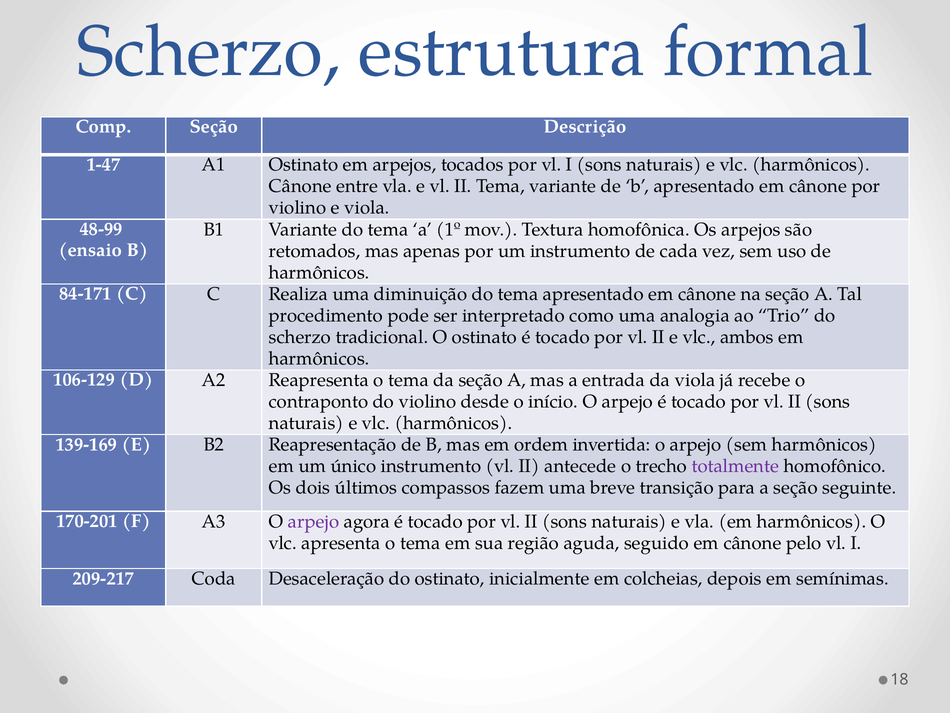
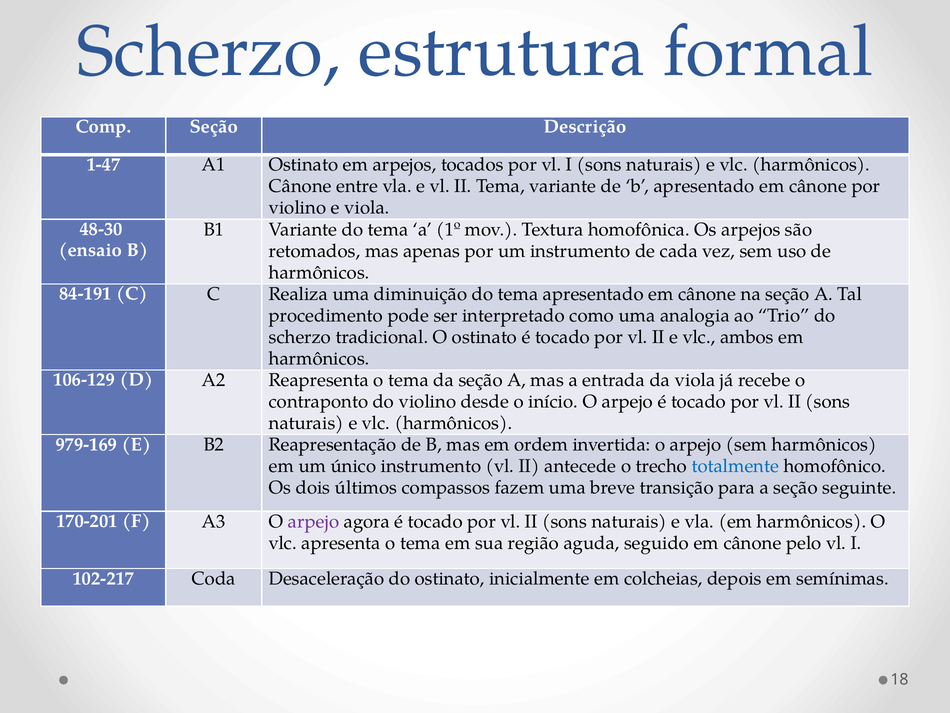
48-99: 48-99 -> 48-30
84-171: 84-171 -> 84-191
139-169: 139-169 -> 979-169
totalmente colour: purple -> blue
209-217: 209-217 -> 102-217
